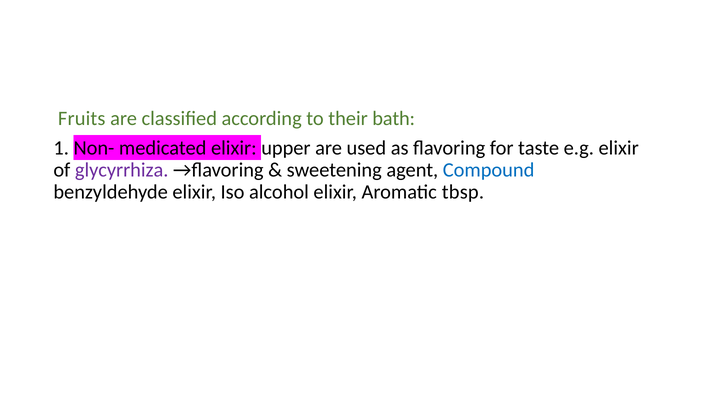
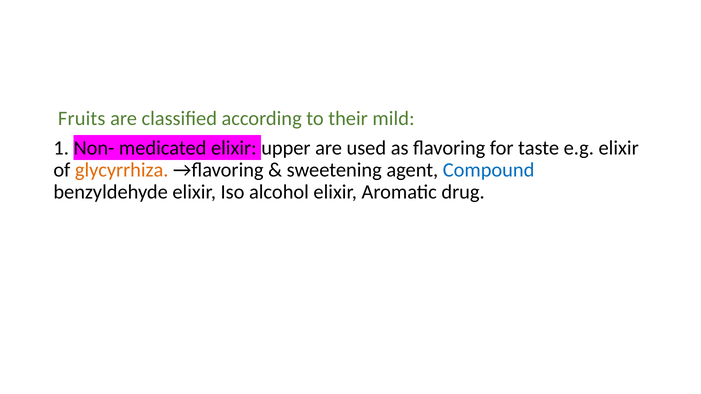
bath: bath -> mild
glycyrrhiza colour: purple -> orange
tbsp: tbsp -> drug
